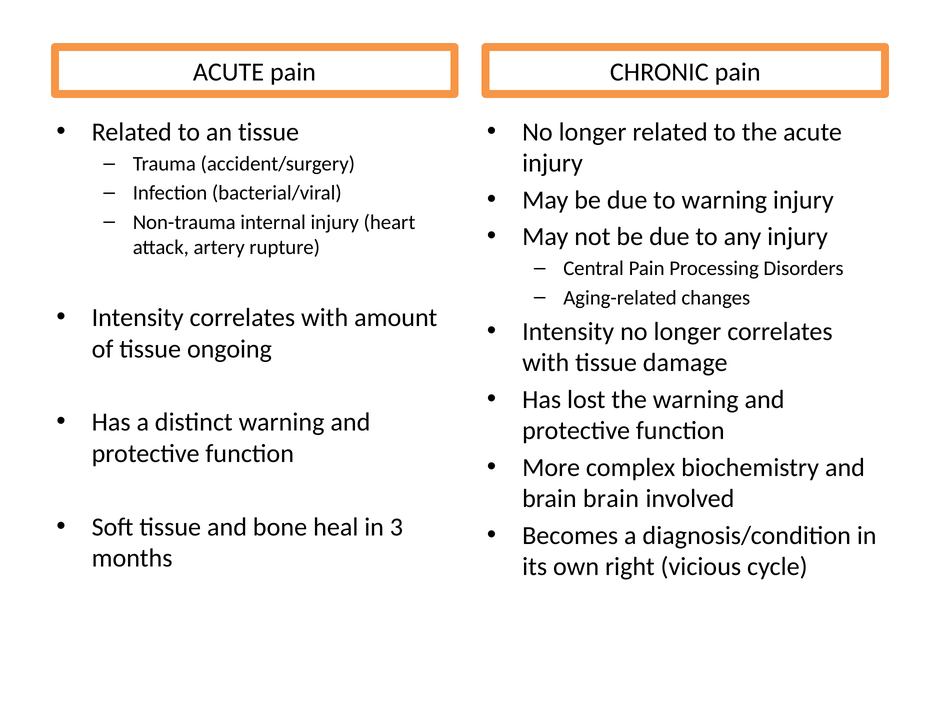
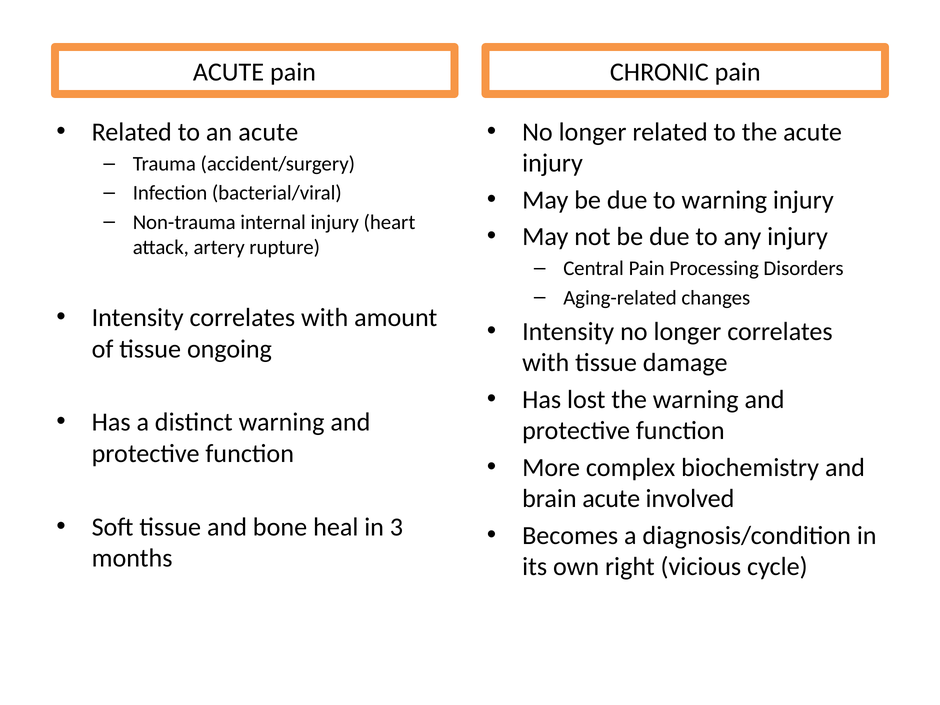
an tissue: tissue -> acute
brain brain: brain -> acute
